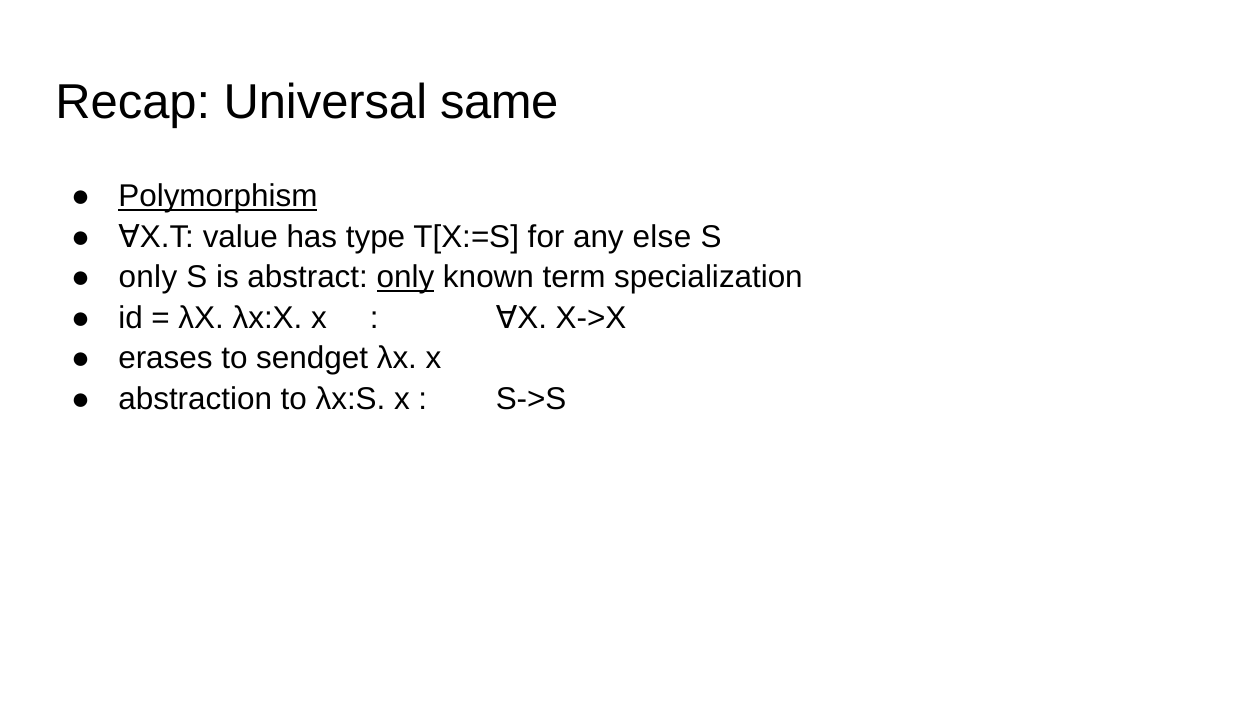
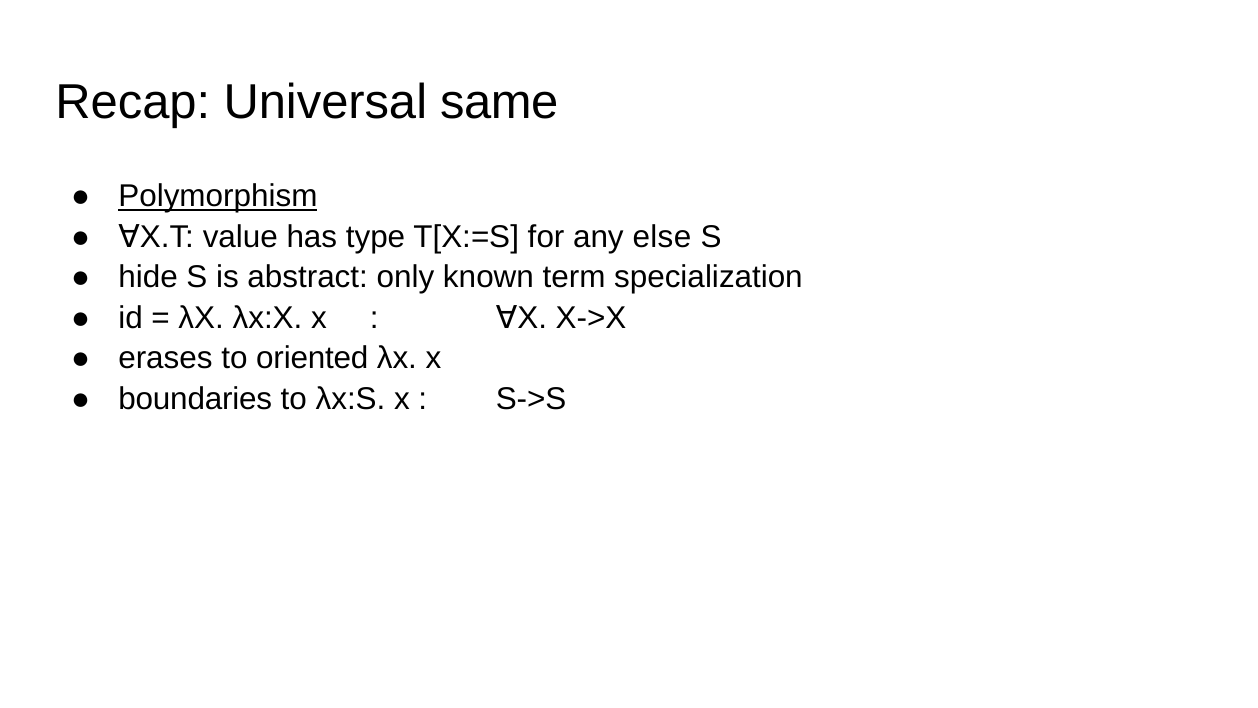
only at (148, 277): only -> hide
only at (405, 277) underline: present -> none
sendget: sendget -> oriented
abstraction: abstraction -> boundaries
